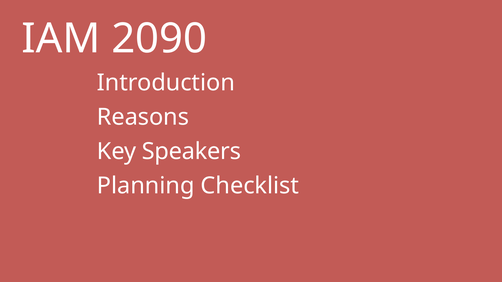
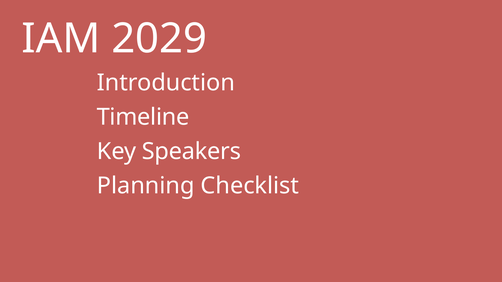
2090: 2090 -> 2029
Reasons: Reasons -> Timeline
